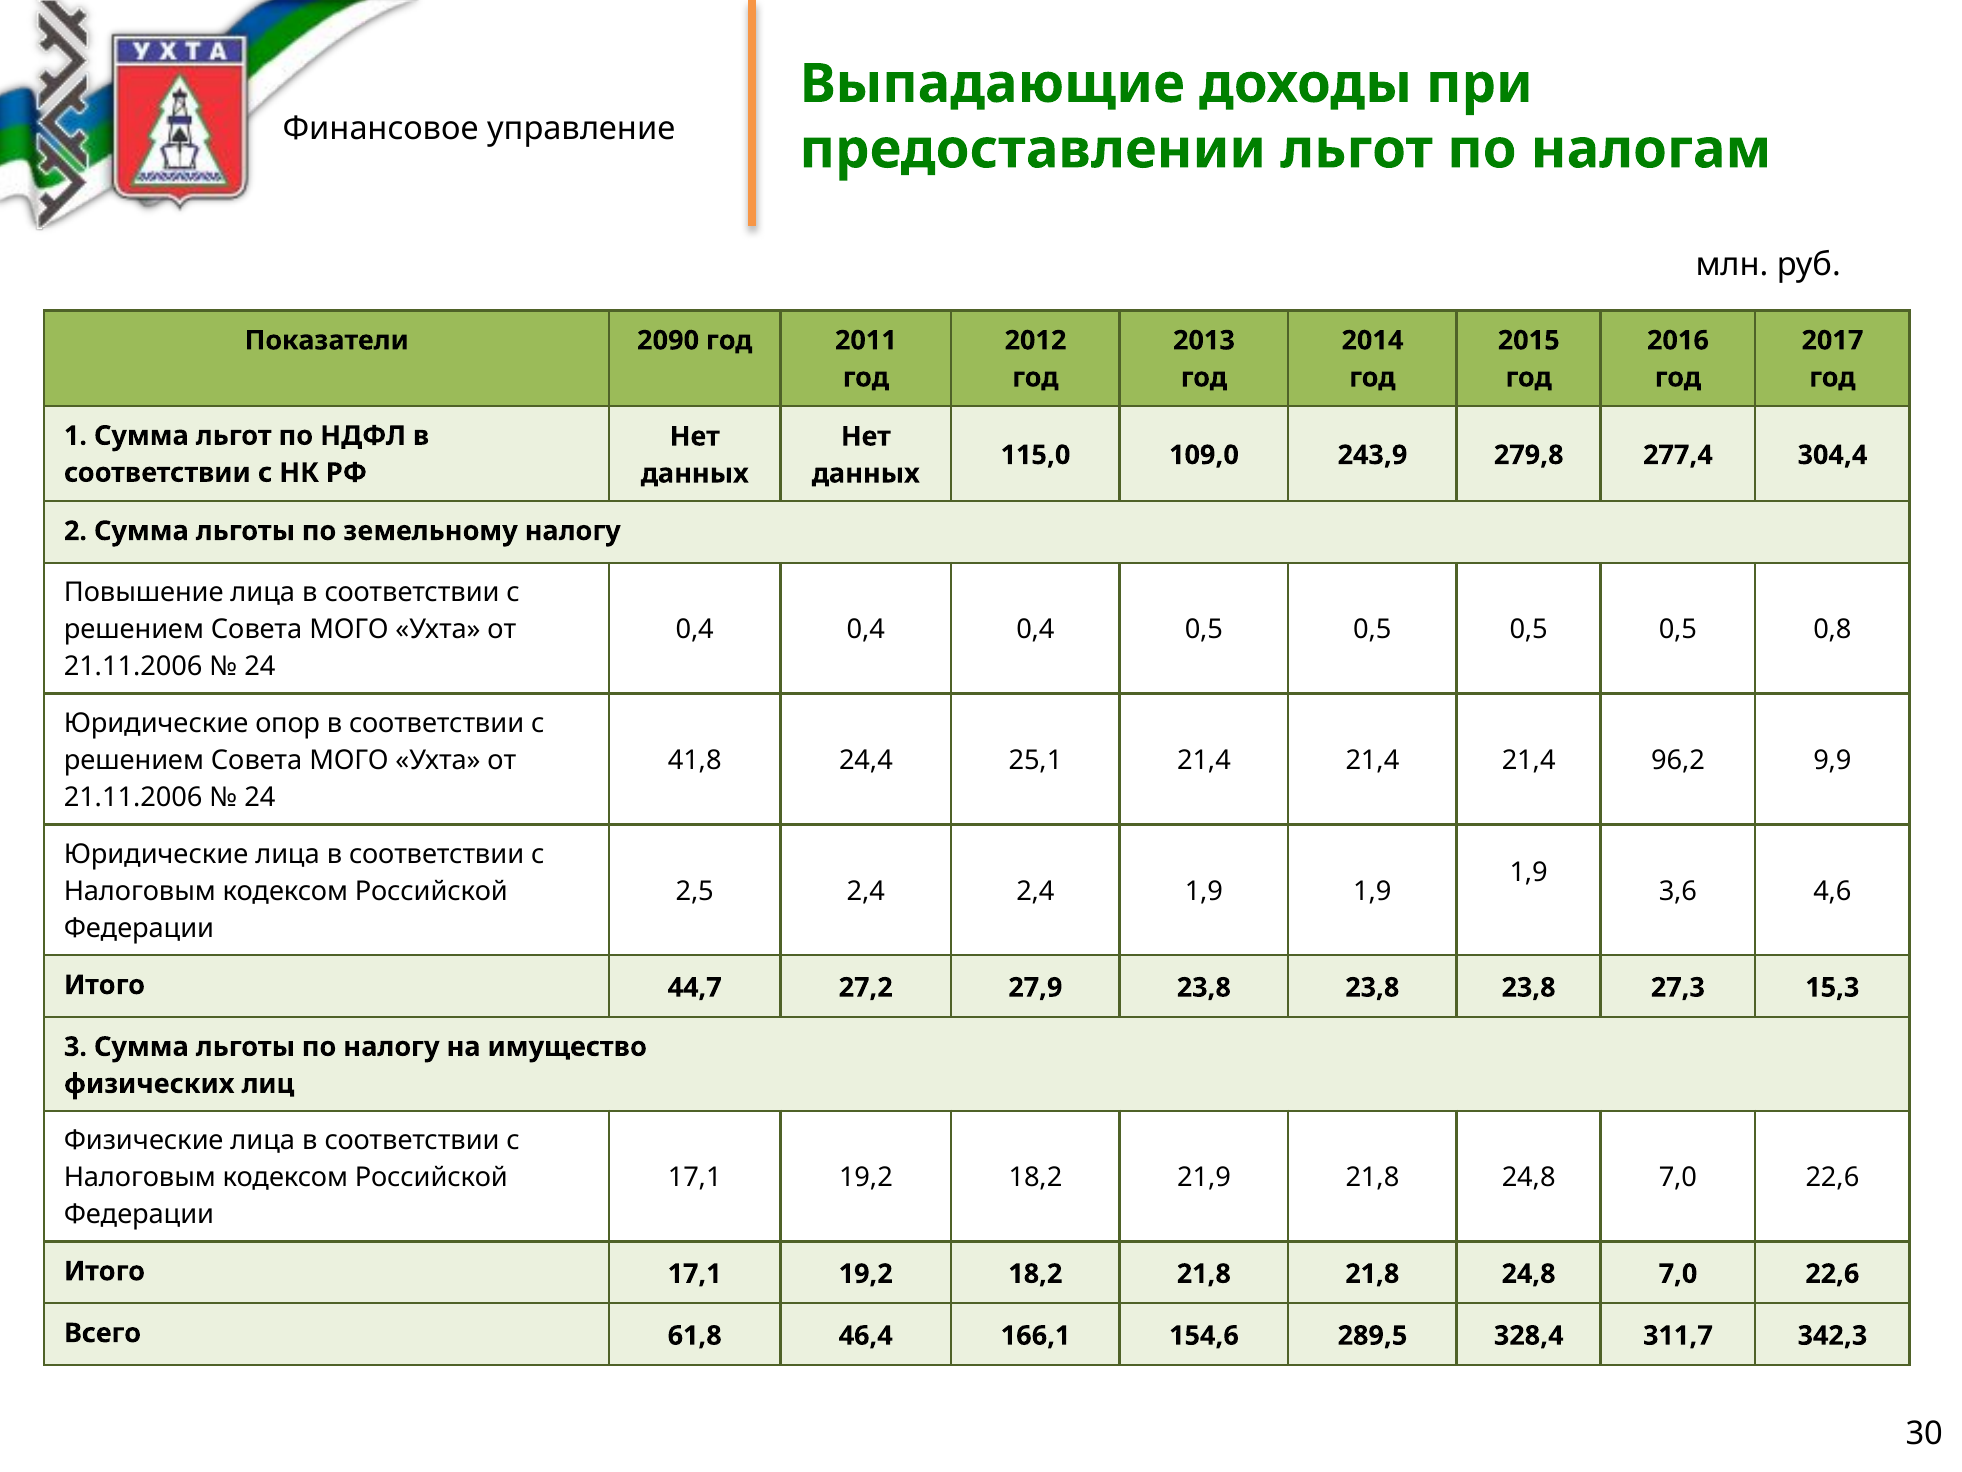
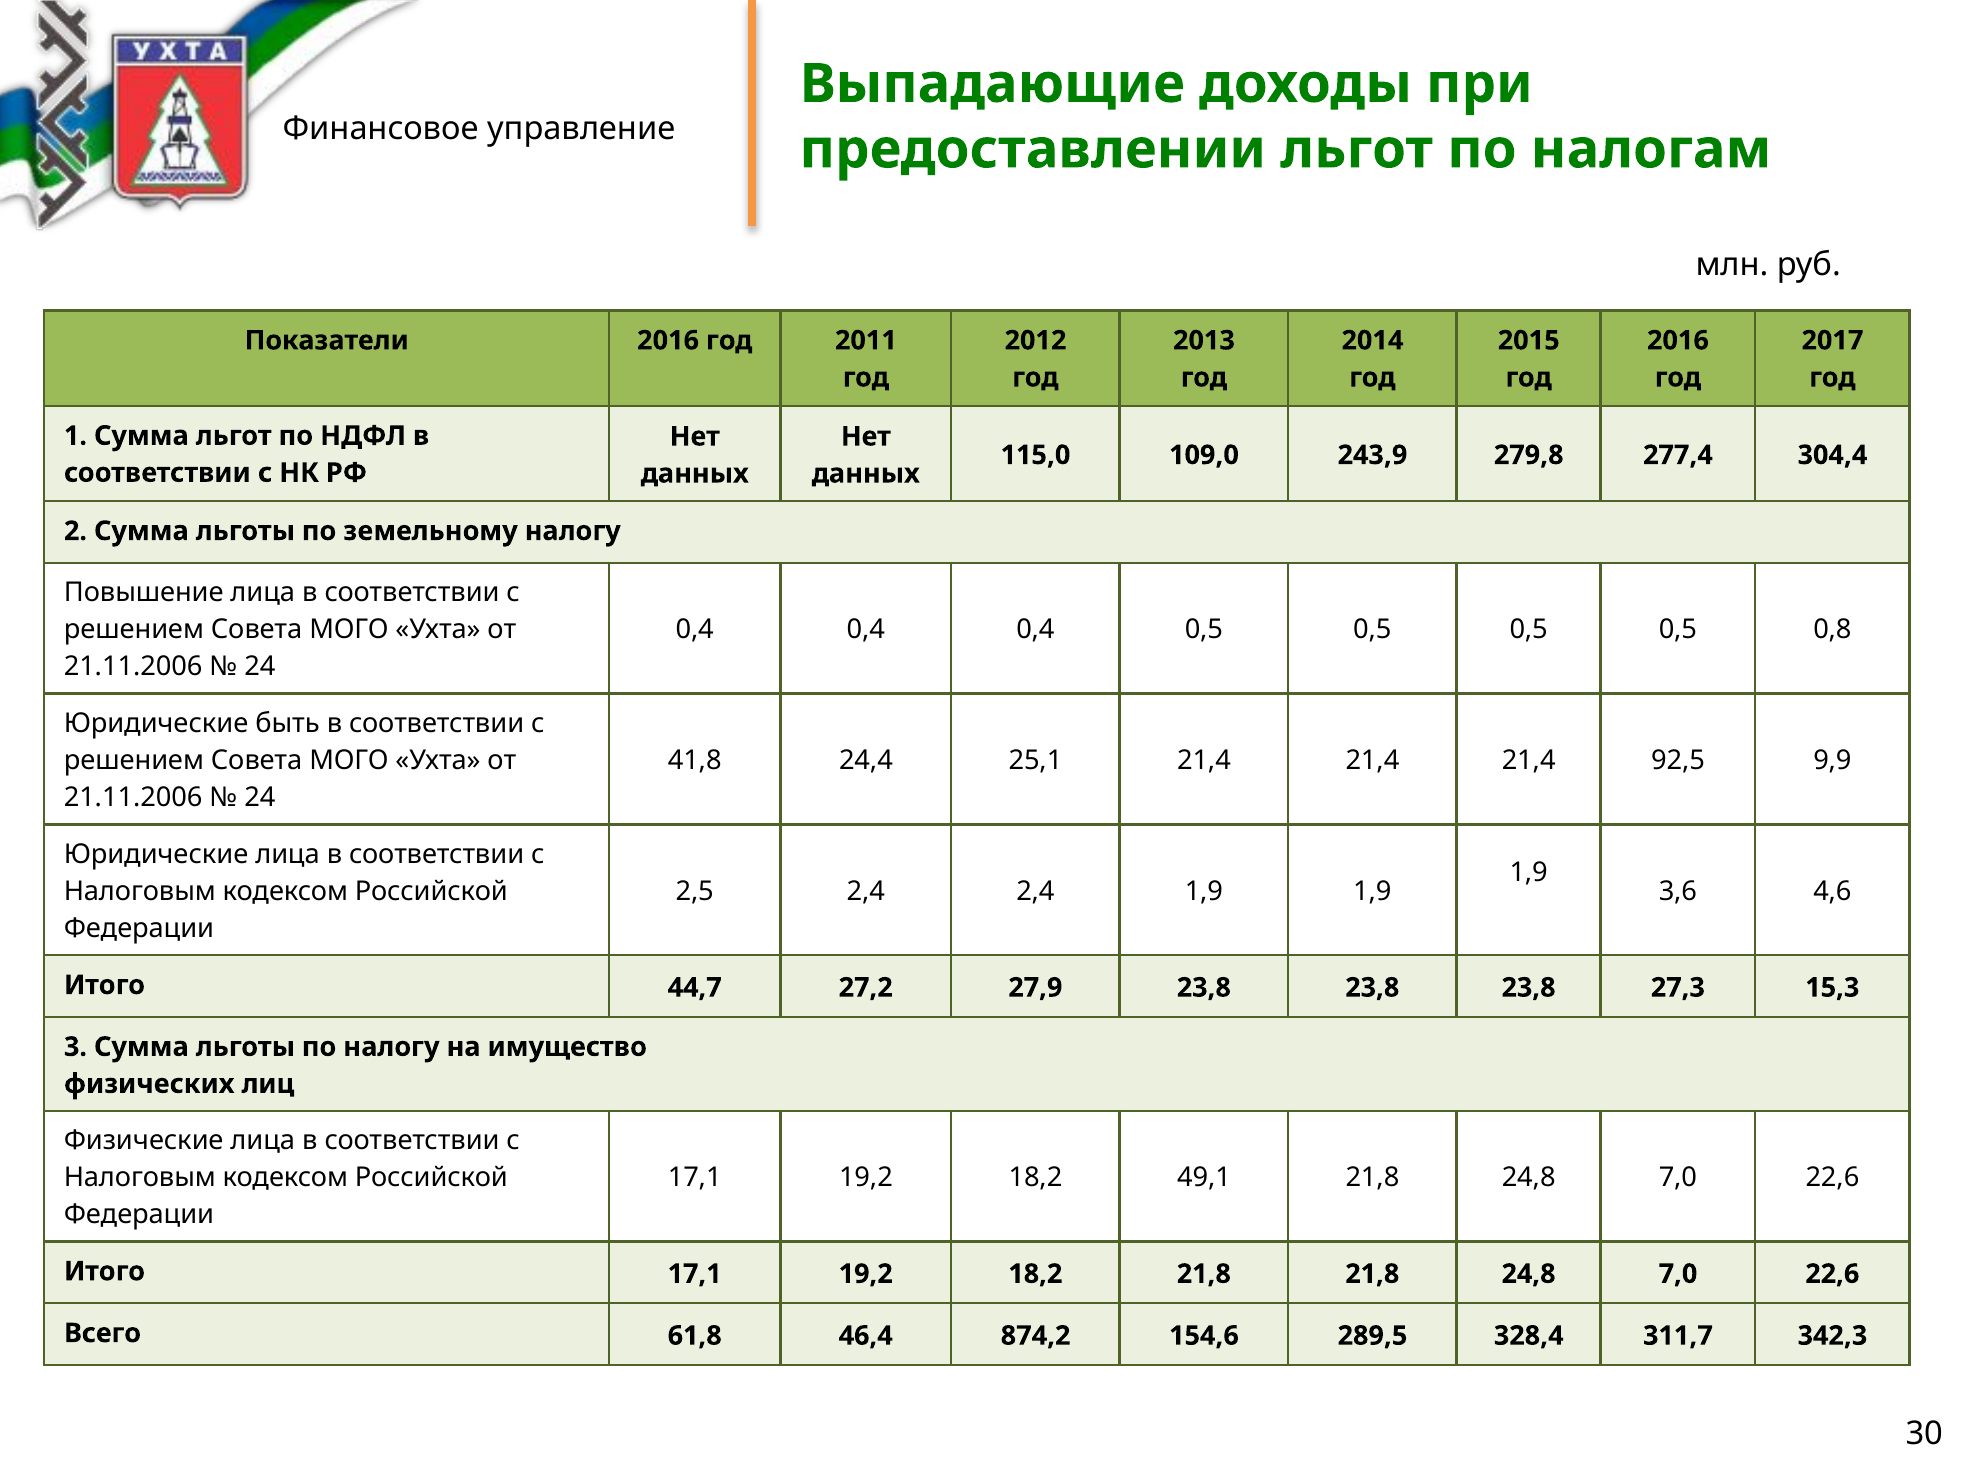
Показатели 2090: 2090 -> 2016
опор: опор -> быть
96,2: 96,2 -> 92,5
21,9: 21,9 -> 49,1
166,1: 166,1 -> 874,2
